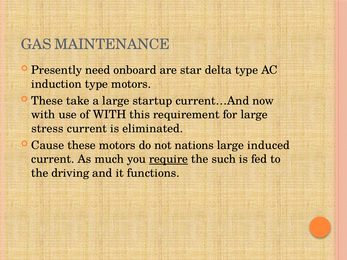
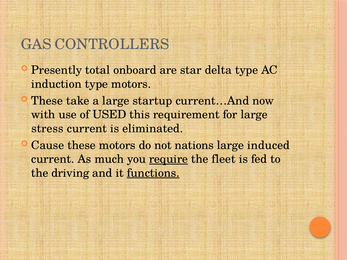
MAINTENANCE: MAINTENANCE -> CONTROLLERS
need: need -> total
of WITH: WITH -> USED
such: such -> fleet
functions underline: none -> present
